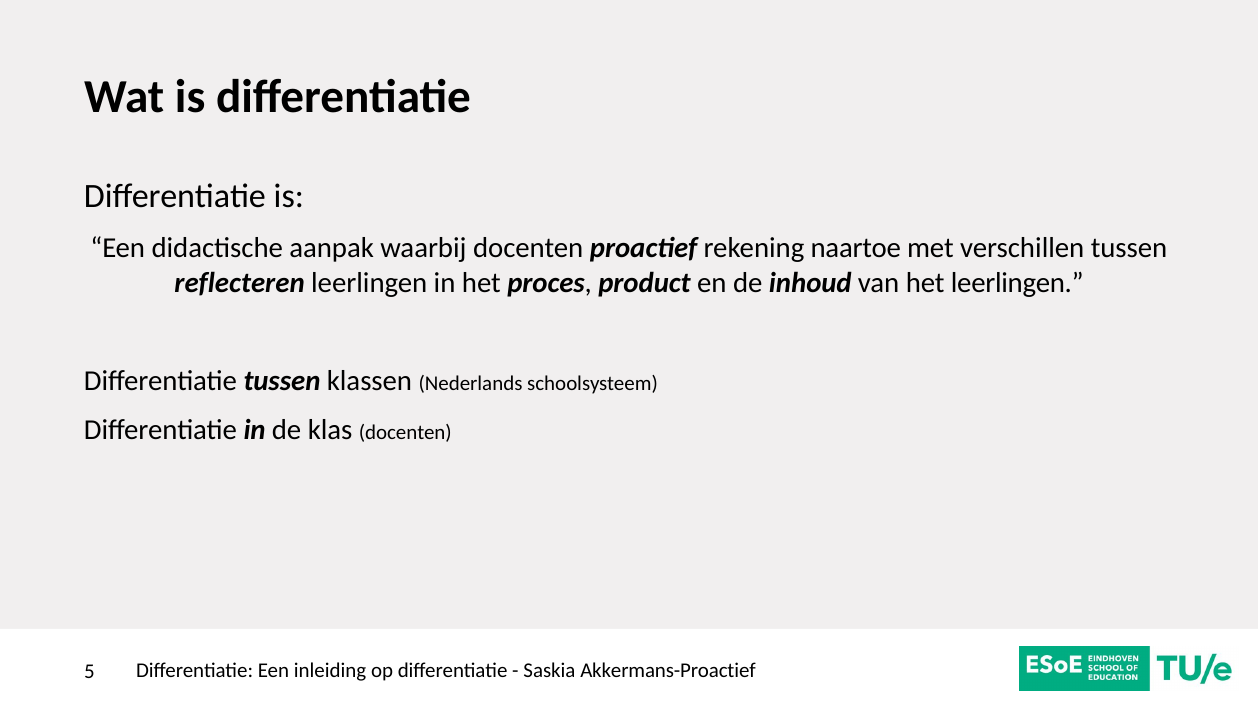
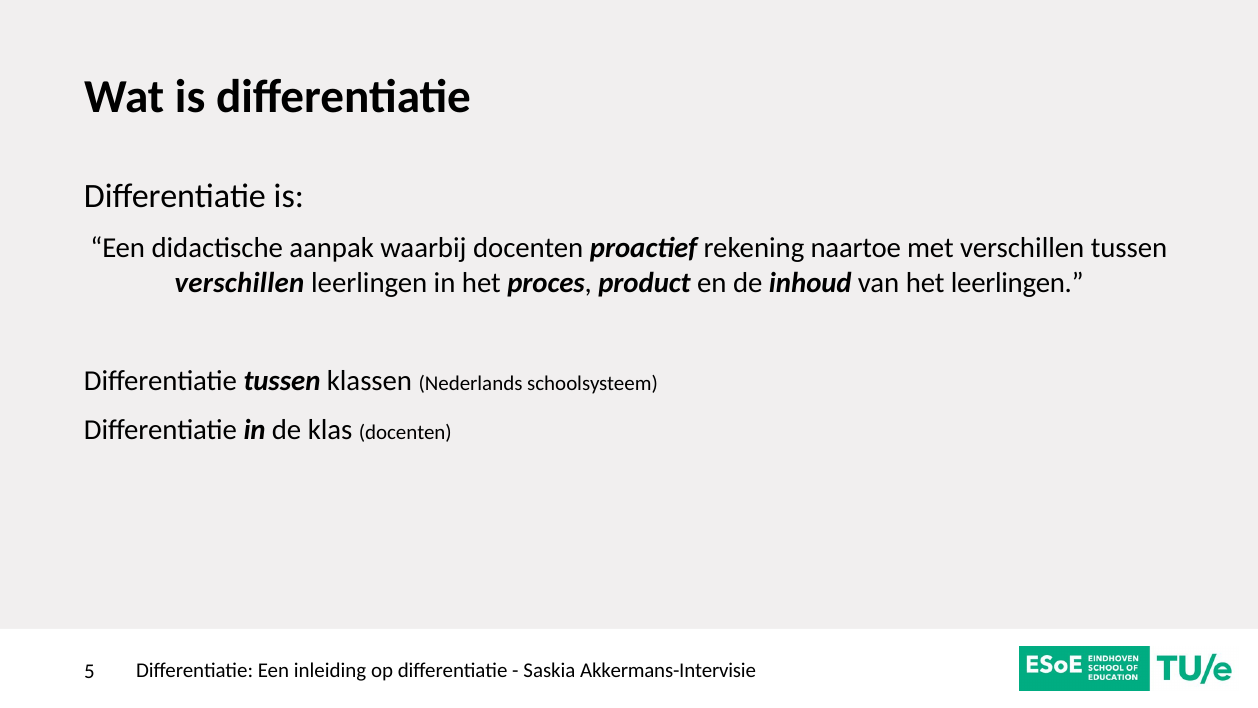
reflecteren at (240, 283): reflecteren -> verschillen
Akkermans-Proactief: Akkermans-Proactief -> Akkermans-Intervisie
